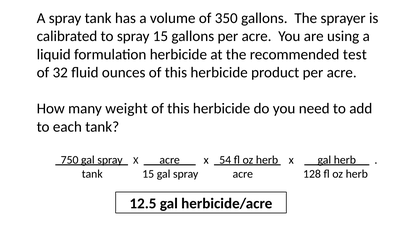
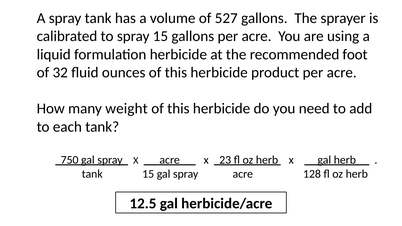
350: 350 -> 527
test: test -> foot
54: 54 -> 23
